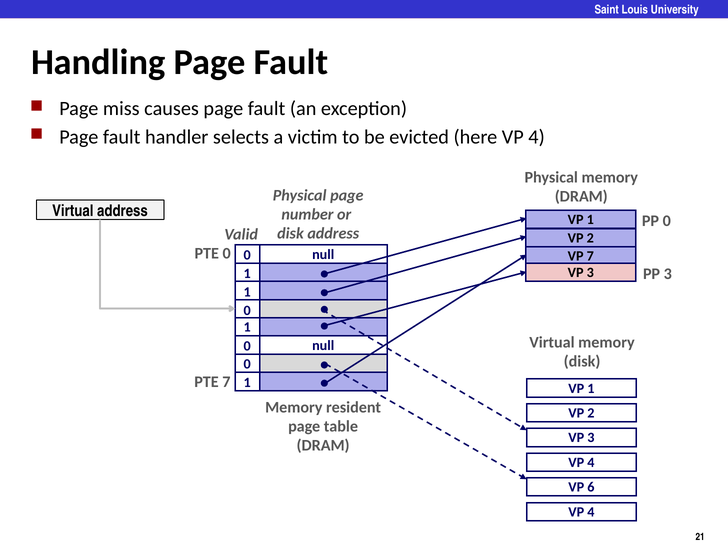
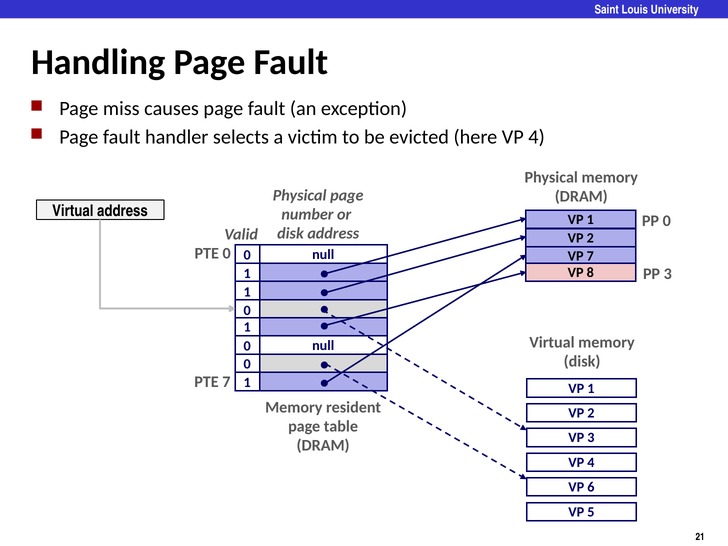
3 at (590, 273): 3 -> 8
4 at (591, 512): 4 -> 5
